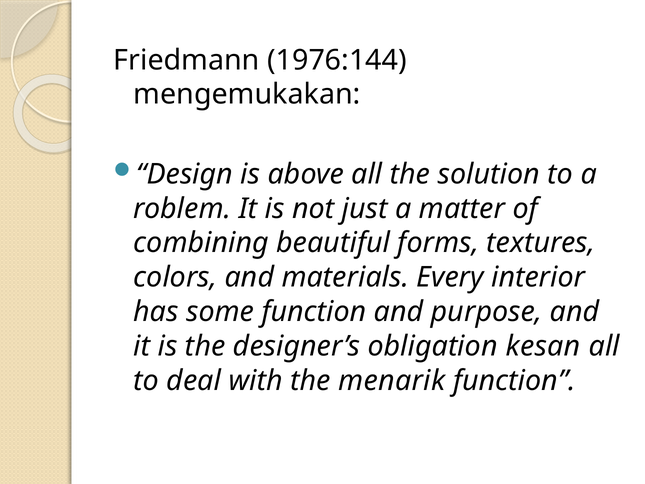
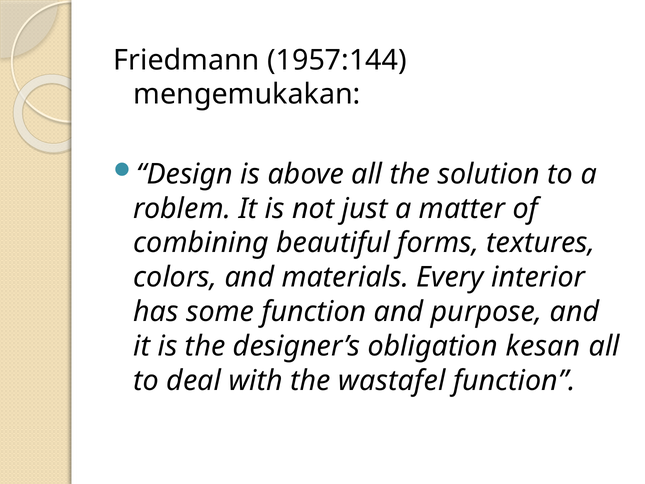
1976:144: 1976:144 -> 1957:144
menarik: menarik -> wastafel
